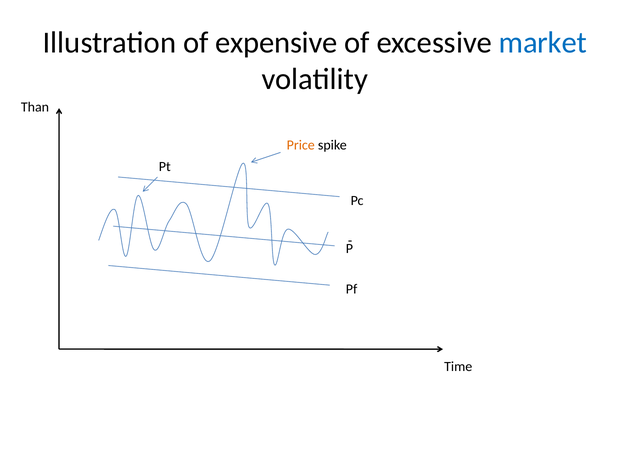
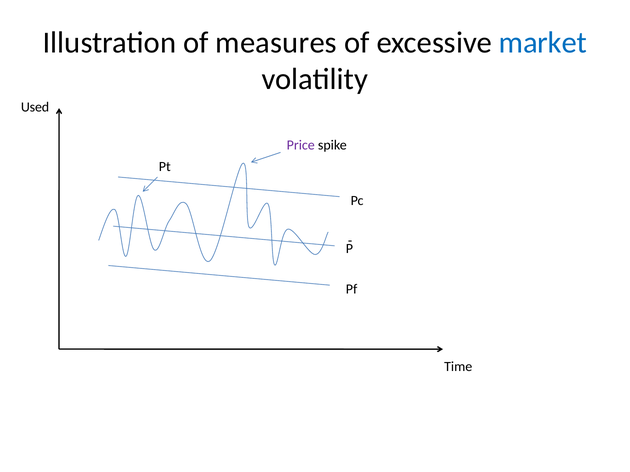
expensive: expensive -> measures
Than: Than -> Used
Price colour: orange -> purple
